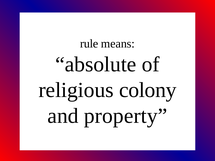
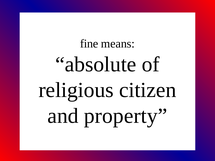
rule: rule -> fine
colony: colony -> citizen
